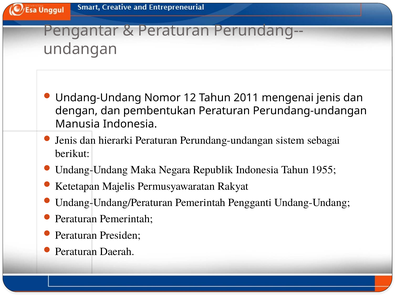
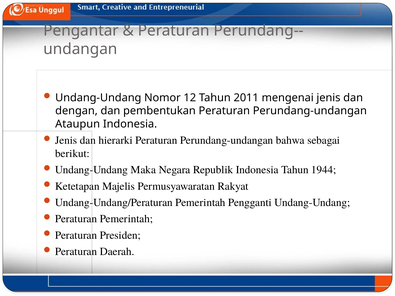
Manusia: Manusia -> Ataupun
sistem: sistem -> bahwa
1955: 1955 -> 1944
